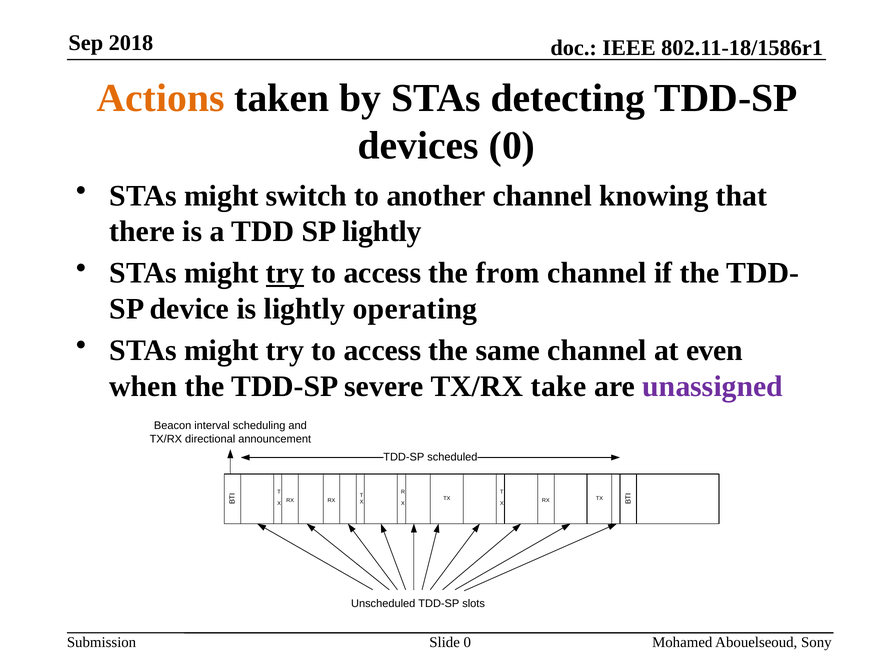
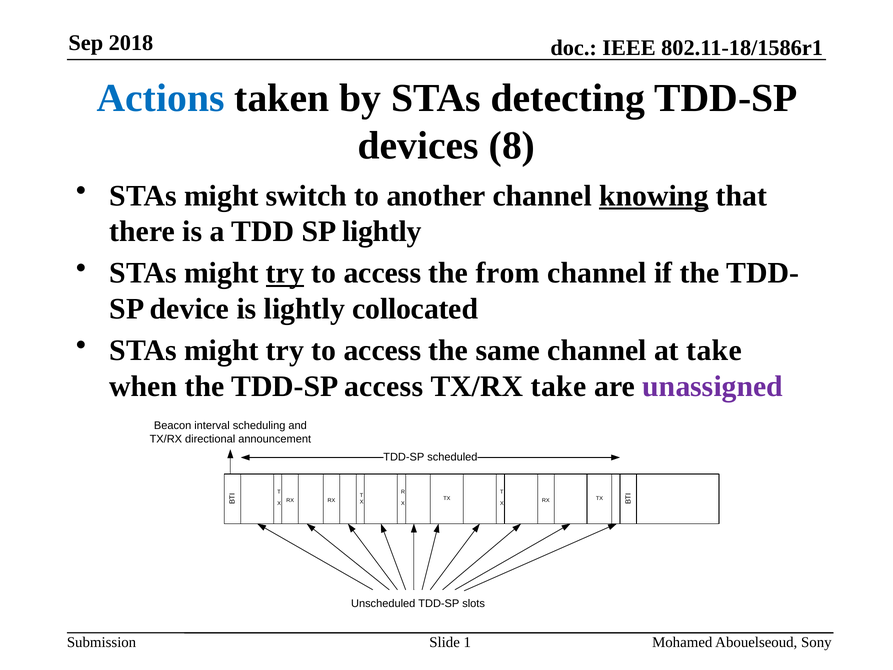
Actions colour: orange -> blue
devices 0: 0 -> 8
knowing underline: none -> present
operating: operating -> collocated
at even: even -> take
TDD-SP severe: severe -> access
Slide 0: 0 -> 1
